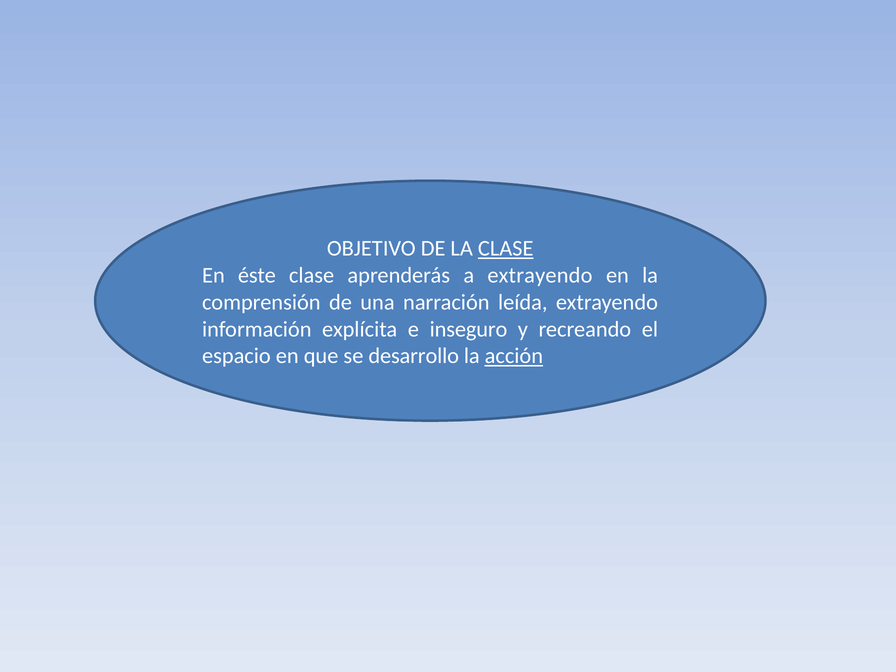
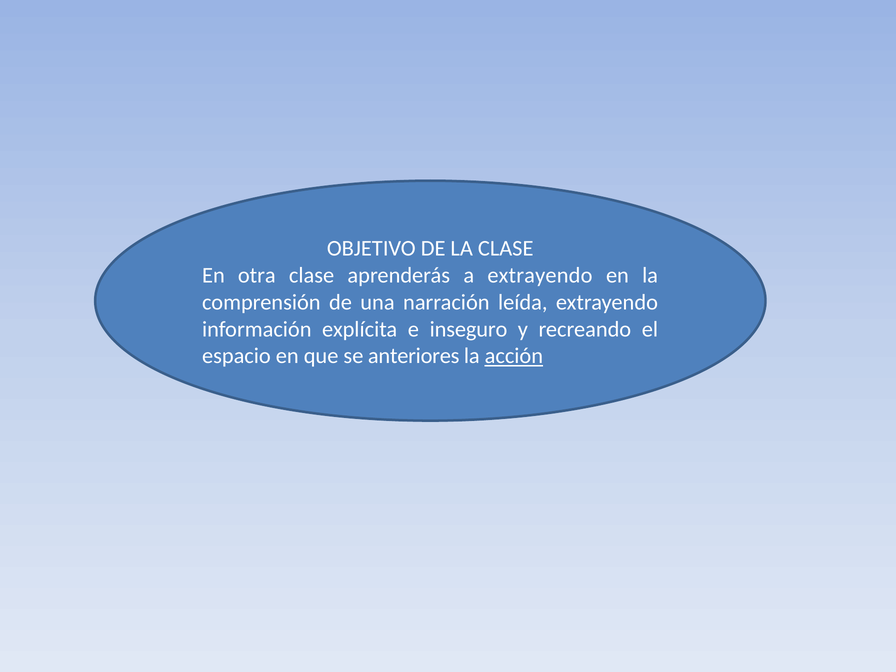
CLASE at (506, 249) underline: present -> none
éste: éste -> otra
desarrollo: desarrollo -> anteriores
